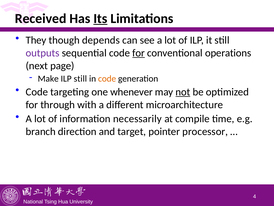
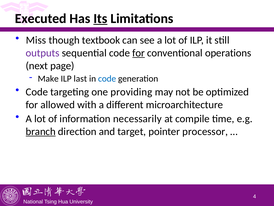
Received: Received -> Executed
They: They -> Miss
depends: depends -> textbook
ILP still: still -> last
code at (107, 79) colour: orange -> blue
whenever: whenever -> providing
not underline: present -> none
through: through -> allowed
branch underline: none -> present
